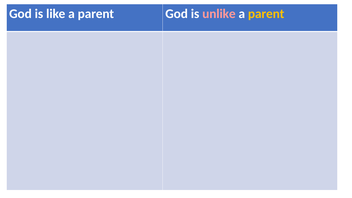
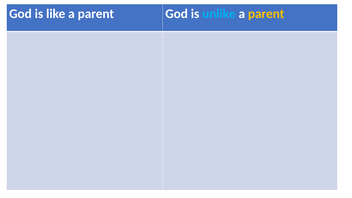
unlike colour: pink -> light blue
